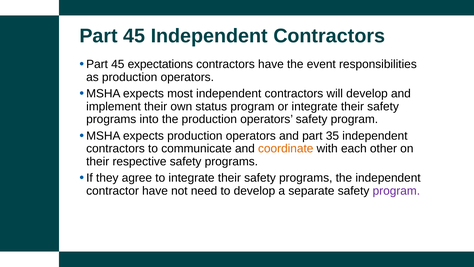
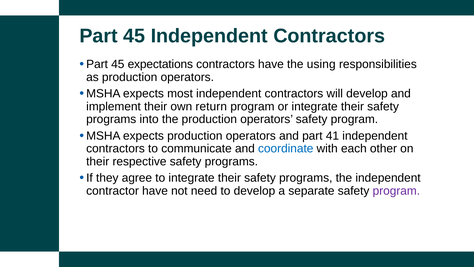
event: event -> using
status: status -> return
35: 35 -> 41
coordinate colour: orange -> blue
